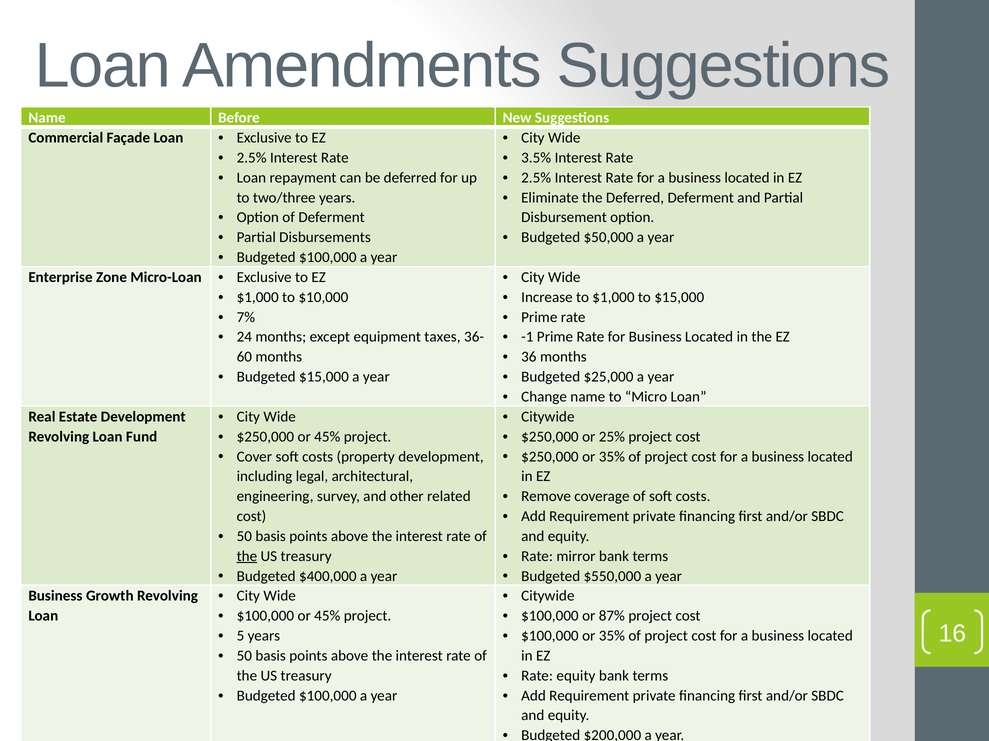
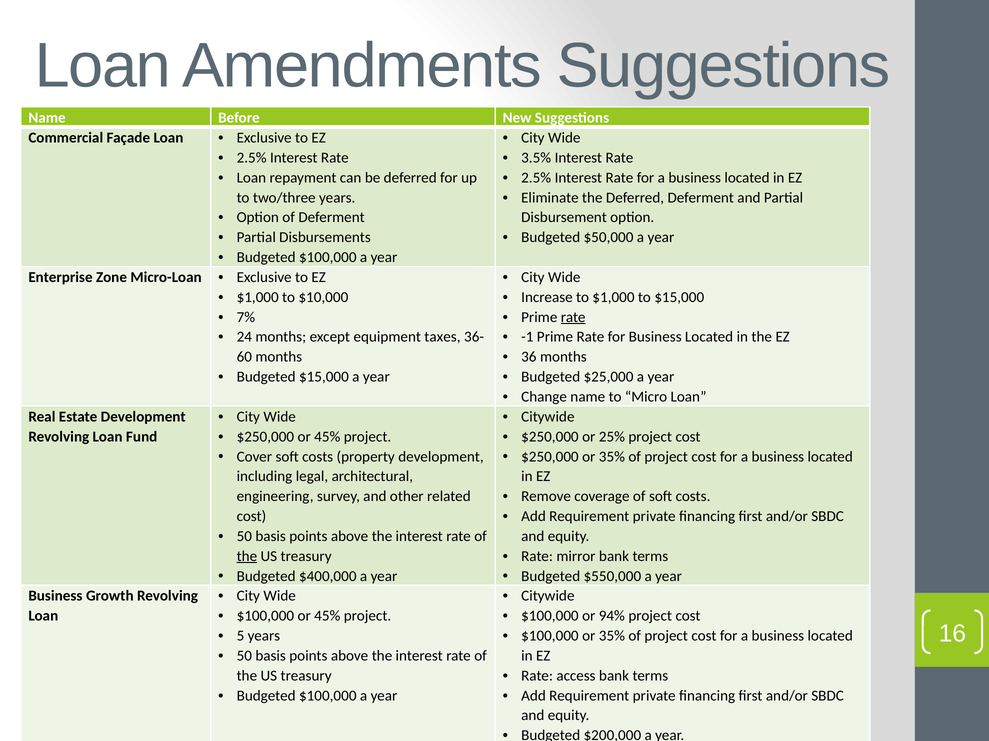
rate at (573, 317) underline: none -> present
87%: 87% -> 94%
Rate equity: equity -> access
